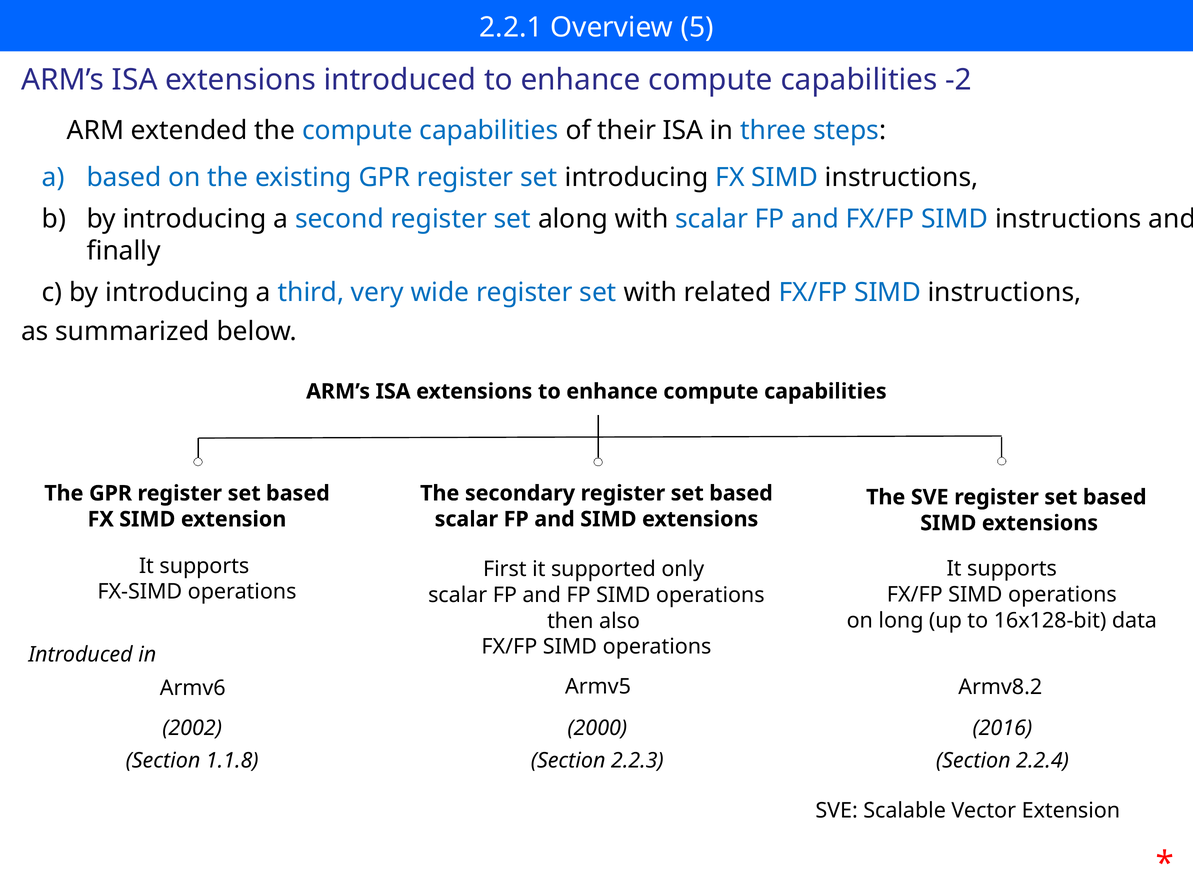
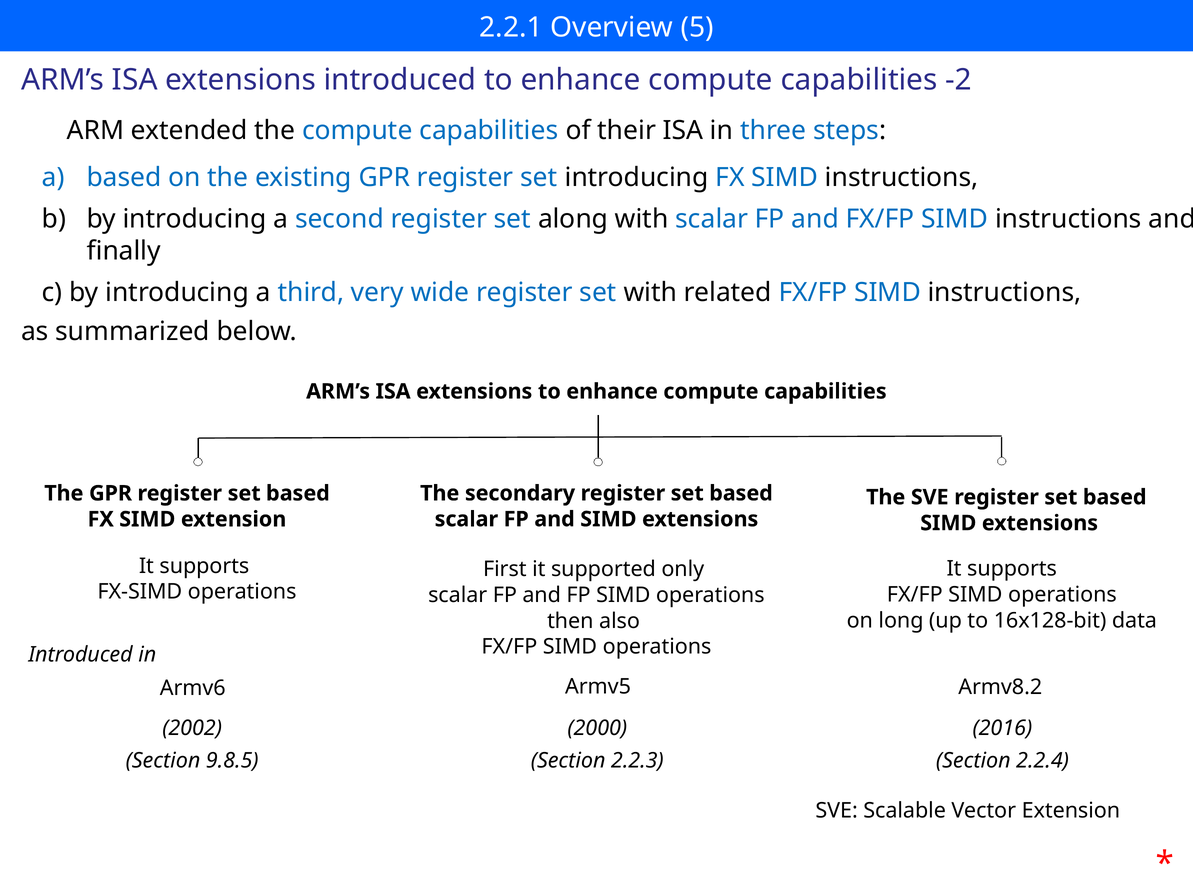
1.1.8: 1.1.8 -> 9.8.5
